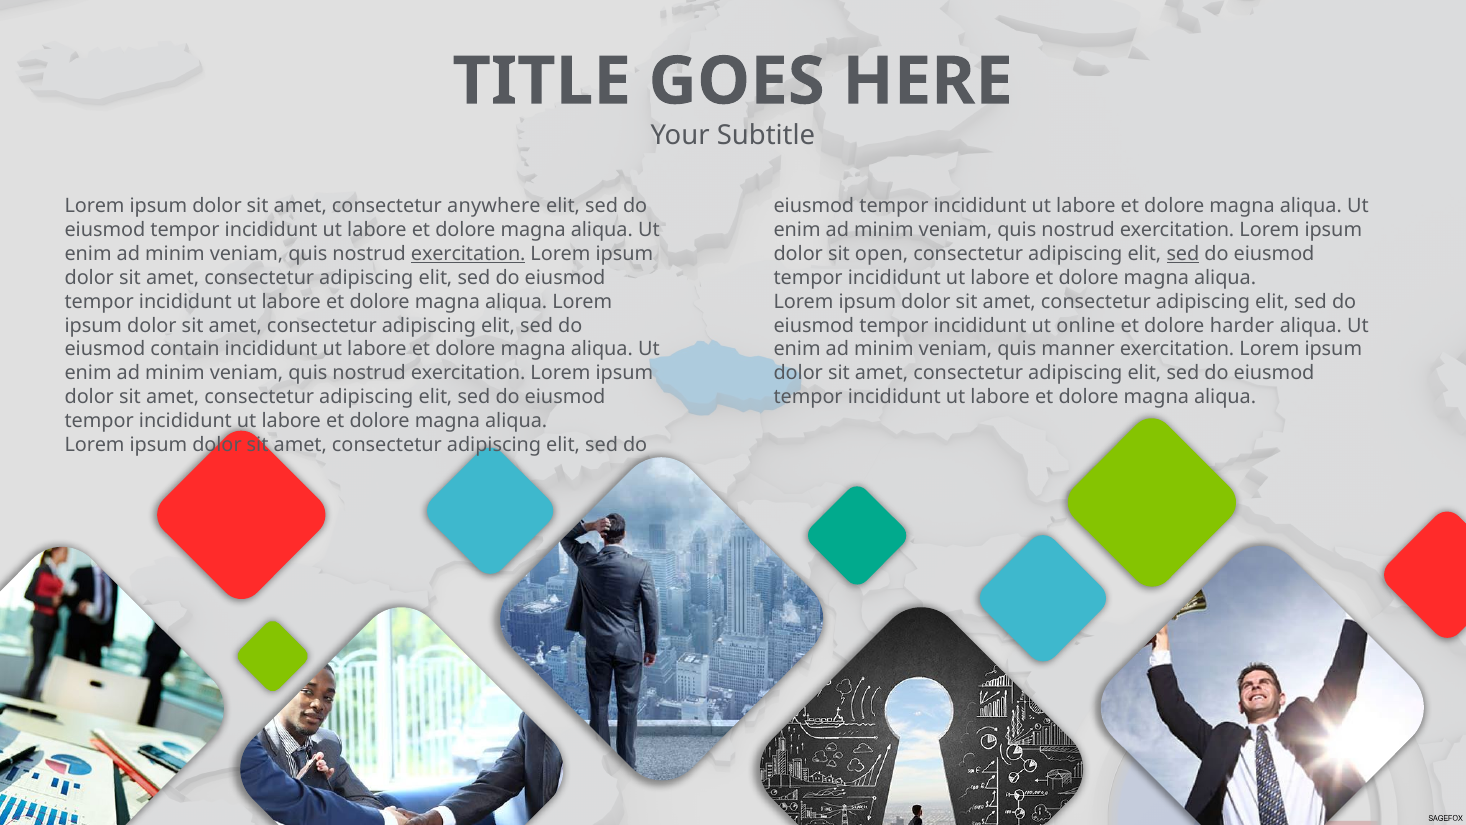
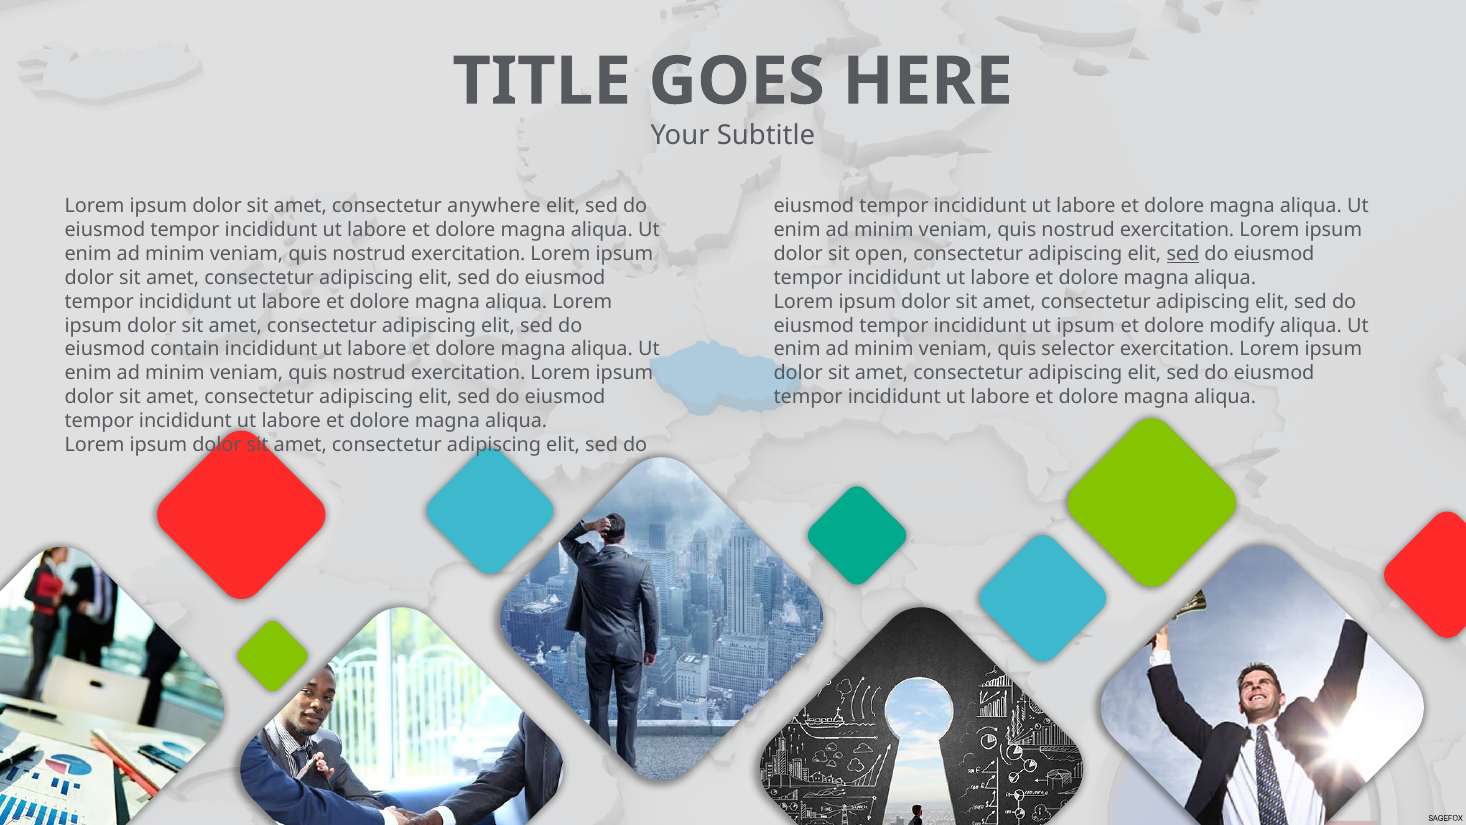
exercitation at (468, 254) underline: present -> none
ut online: online -> ipsum
harder: harder -> modify
manner: manner -> selector
